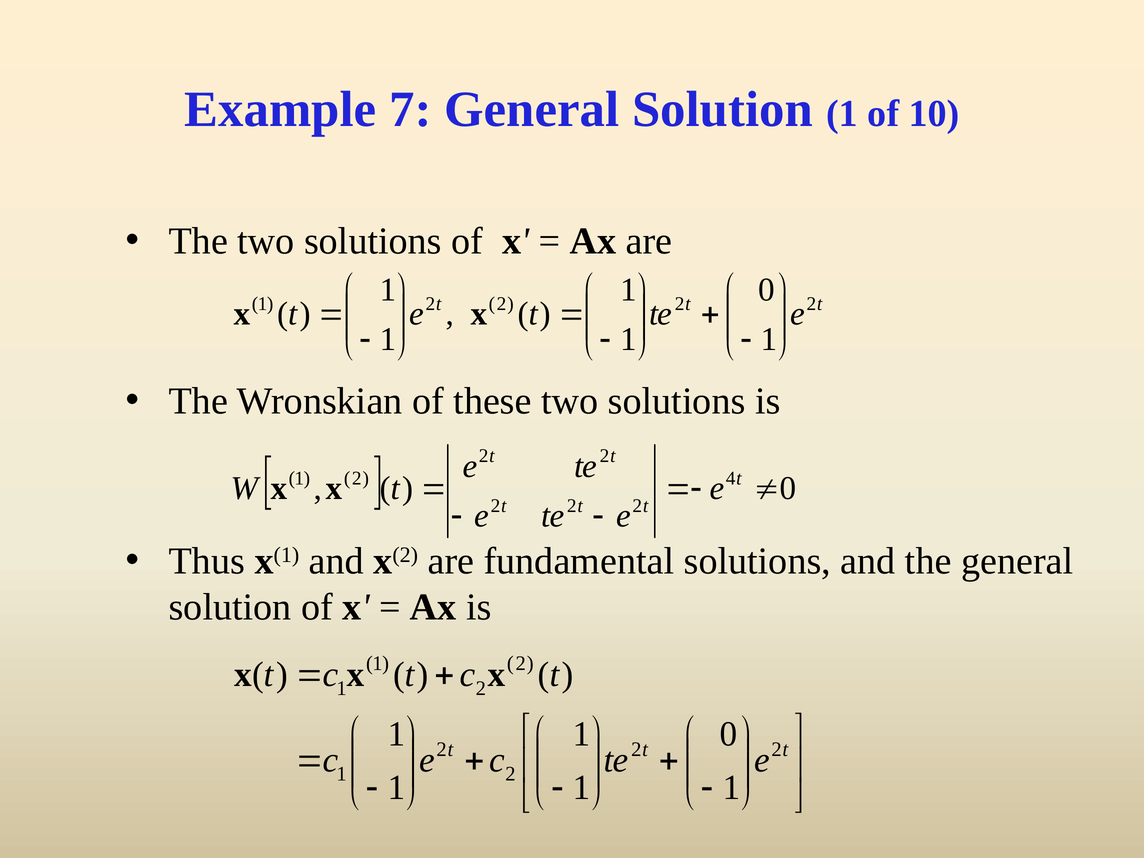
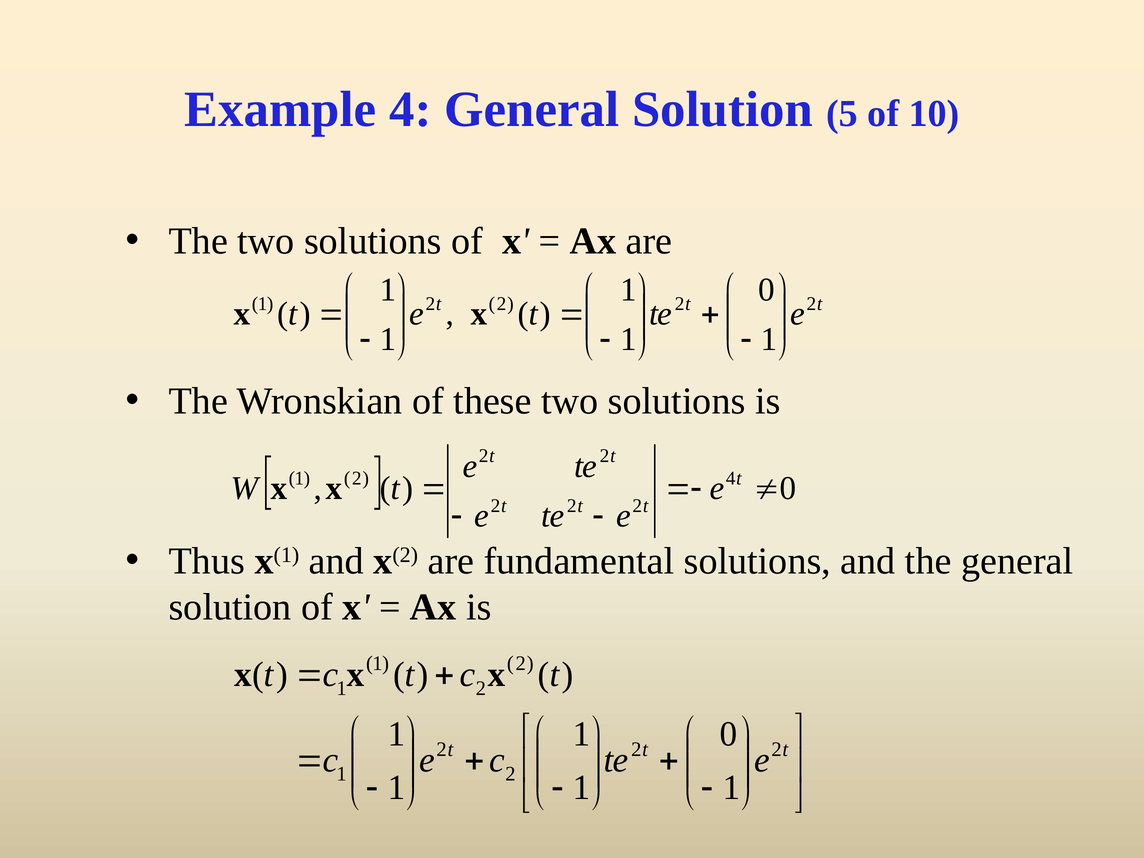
Example 7: 7 -> 4
Solution 1: 1 -> 5
